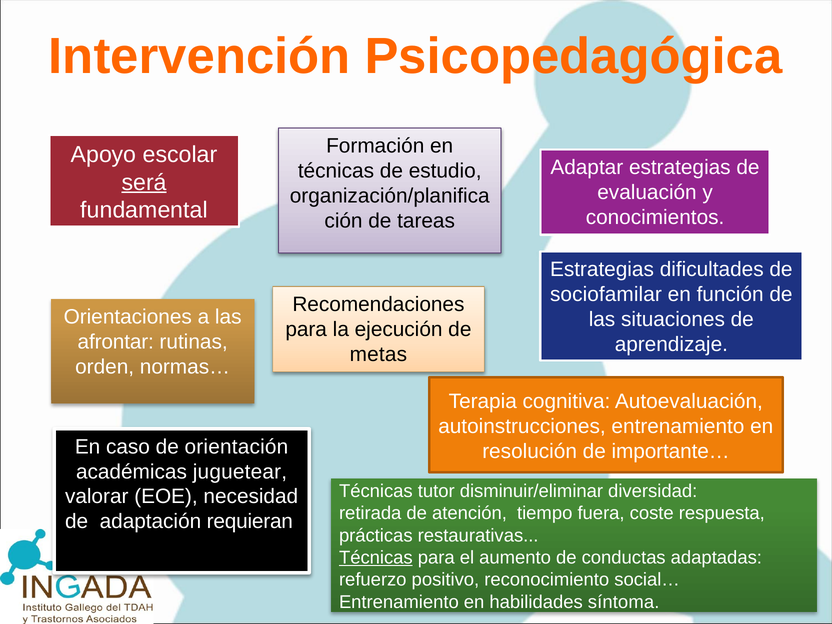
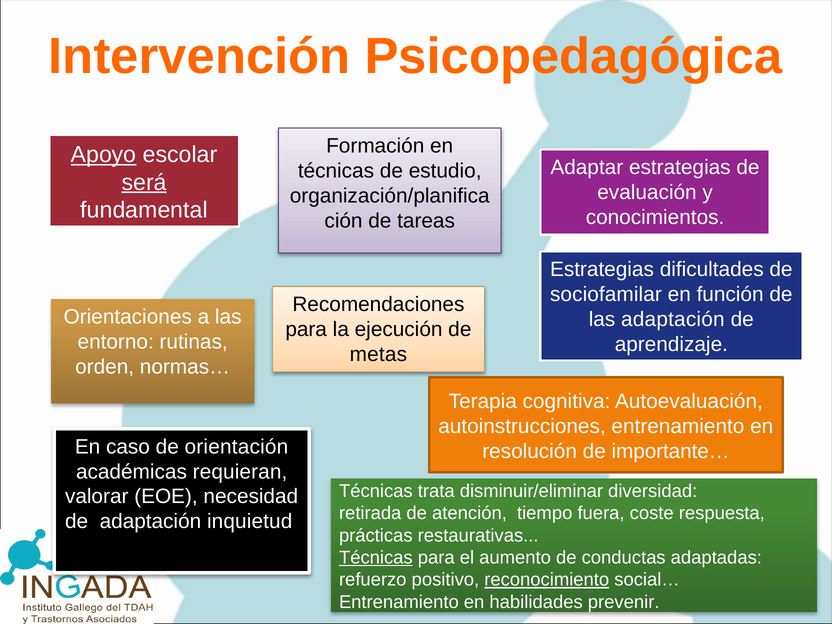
Apoyo underline: none -> present
las situaciones: situaciones -> adaptación
afrontar: afrontar -> entorno
juguetear: juguetear -> requieran
tutor: tutor -> trata
requieran: requieran -> inquietud
reconocimiento underline: none -> present
síntoma: síntoma -> prevenir
